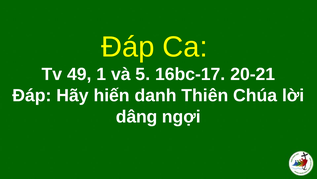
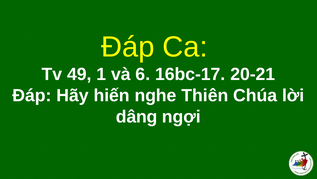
5: 5 -> 6
danh: danh -> nghe
